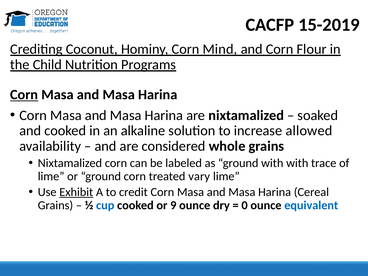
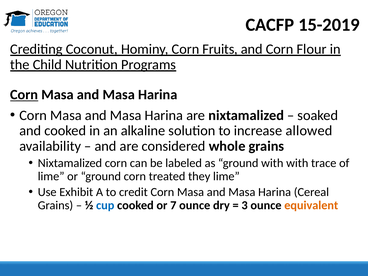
Mind: Mind -> Fruits
vary: vary -> they
Exhibit underline: present -> none
9: 9 -> 7
0: 0 -> 3
equivalent colour: blue -> orange
